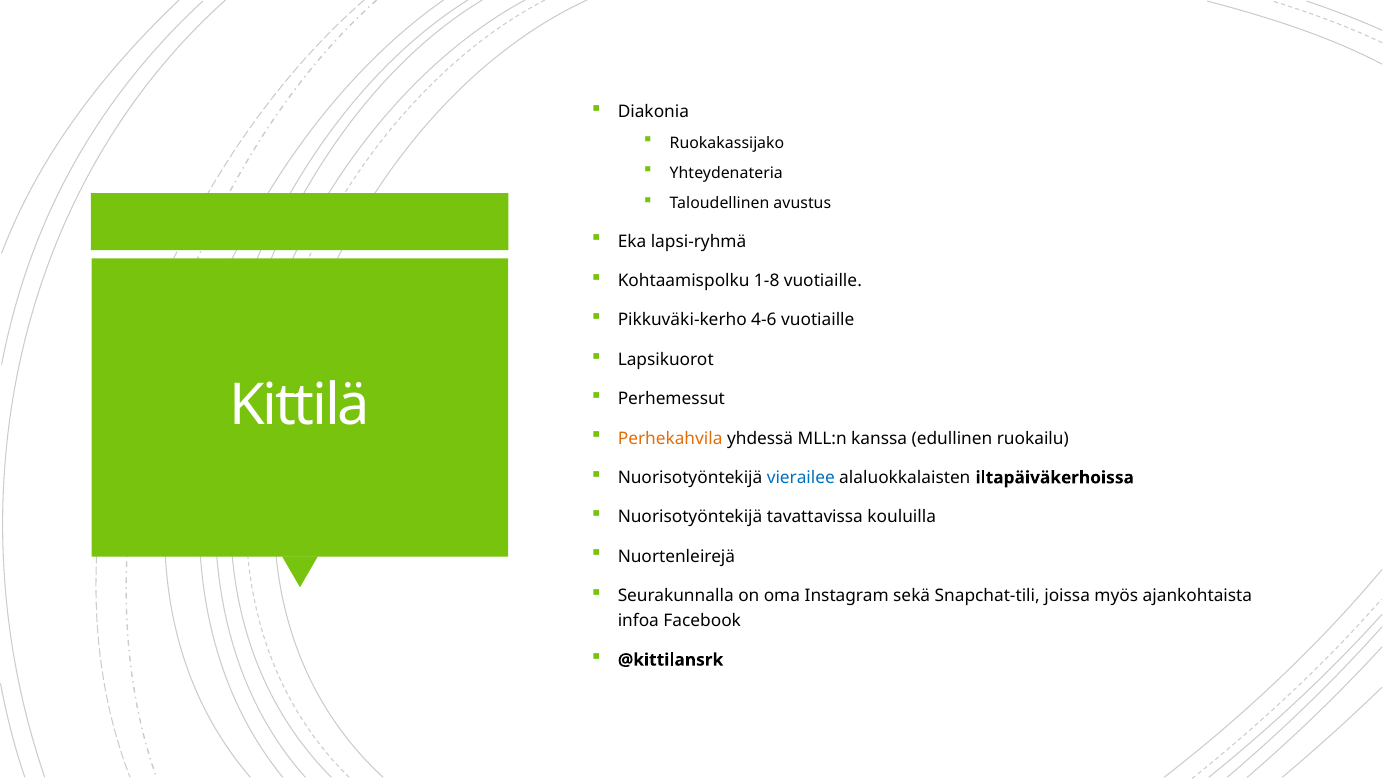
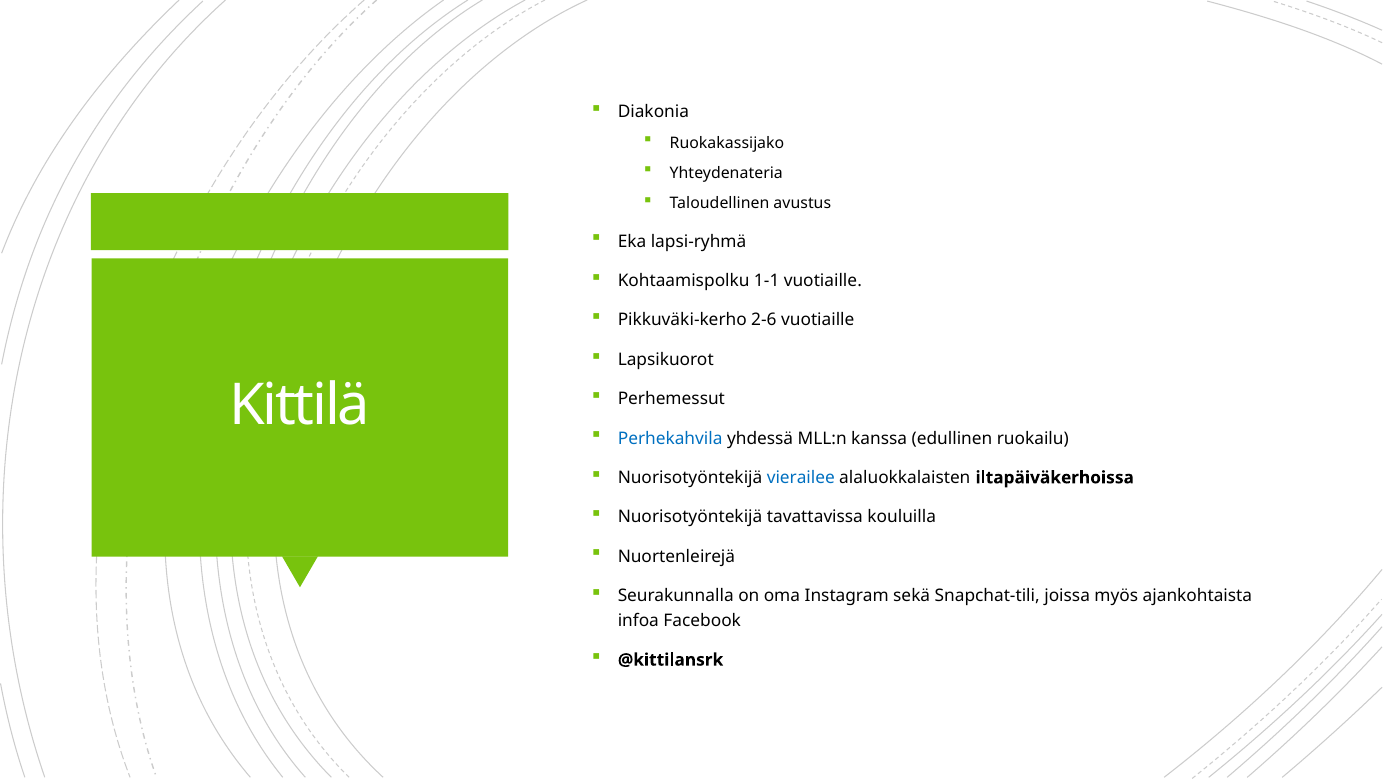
1-8: 1-8 -> 1-1
4-6: 4-6 -> 2-6
Perhekahvila colour: orange -> blue
